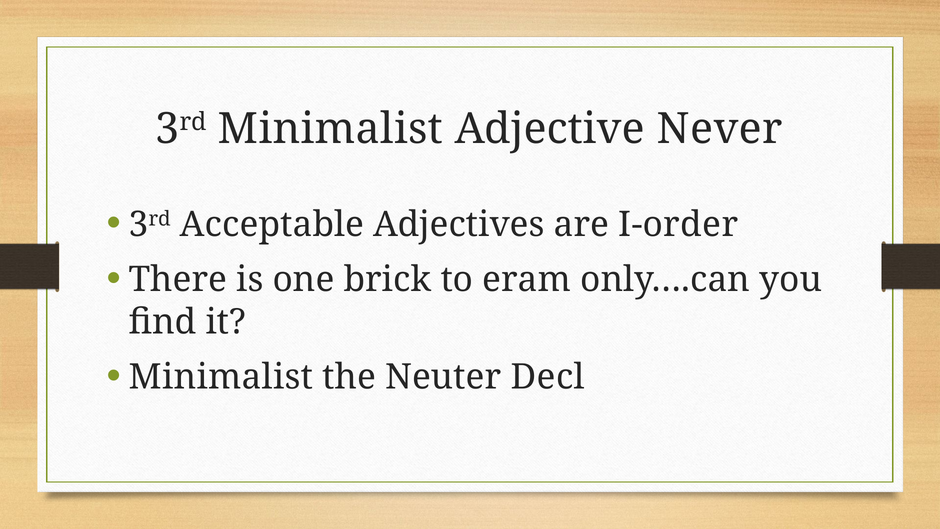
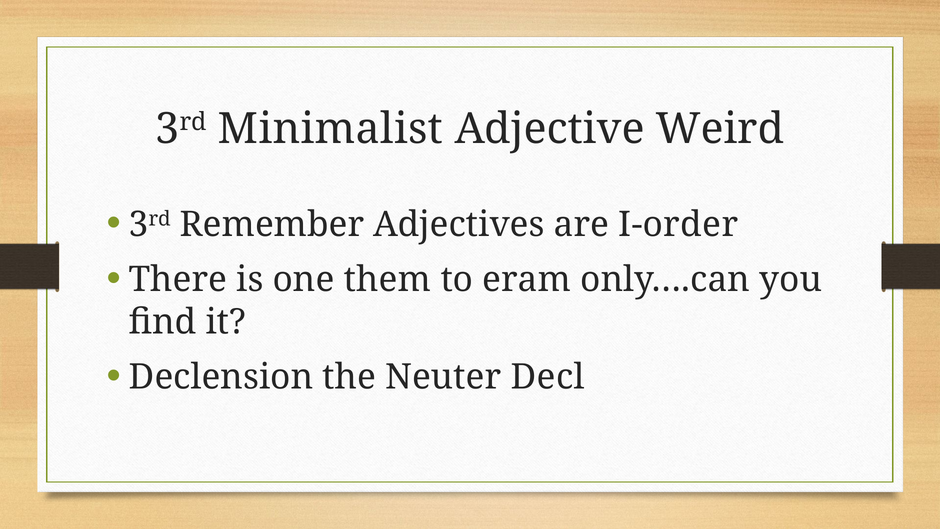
Never: Never -> Weird
Acceptable: Acceptable -> Remember
brick: brick -> them
Minimalist at (221, 377): Minimalist -> Declension
